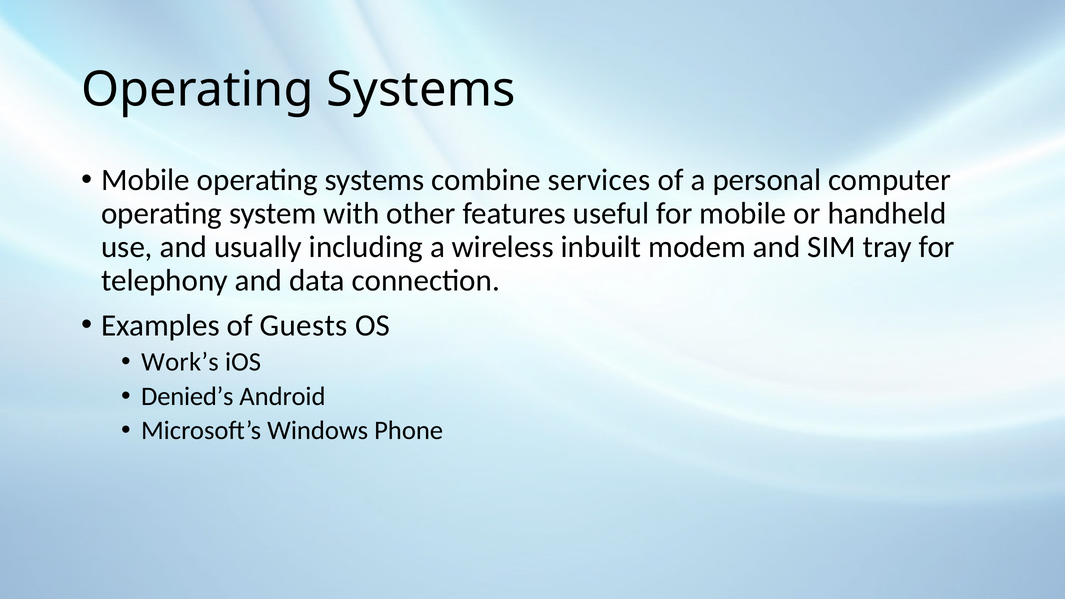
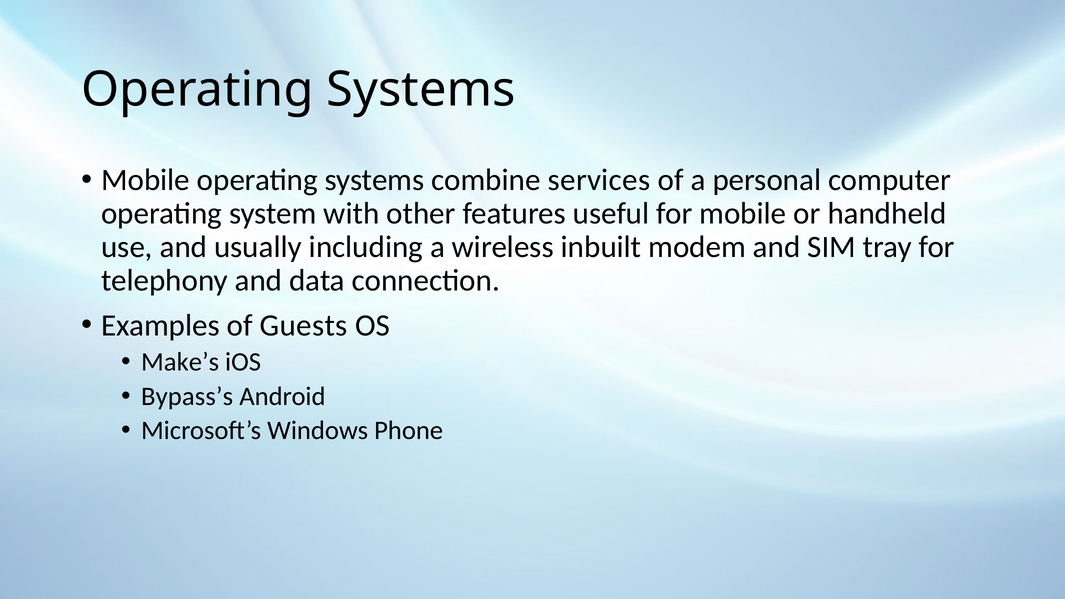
Work’s: Work’s -> Make’s
Denied’s: Denied’s -> Bypass’s
